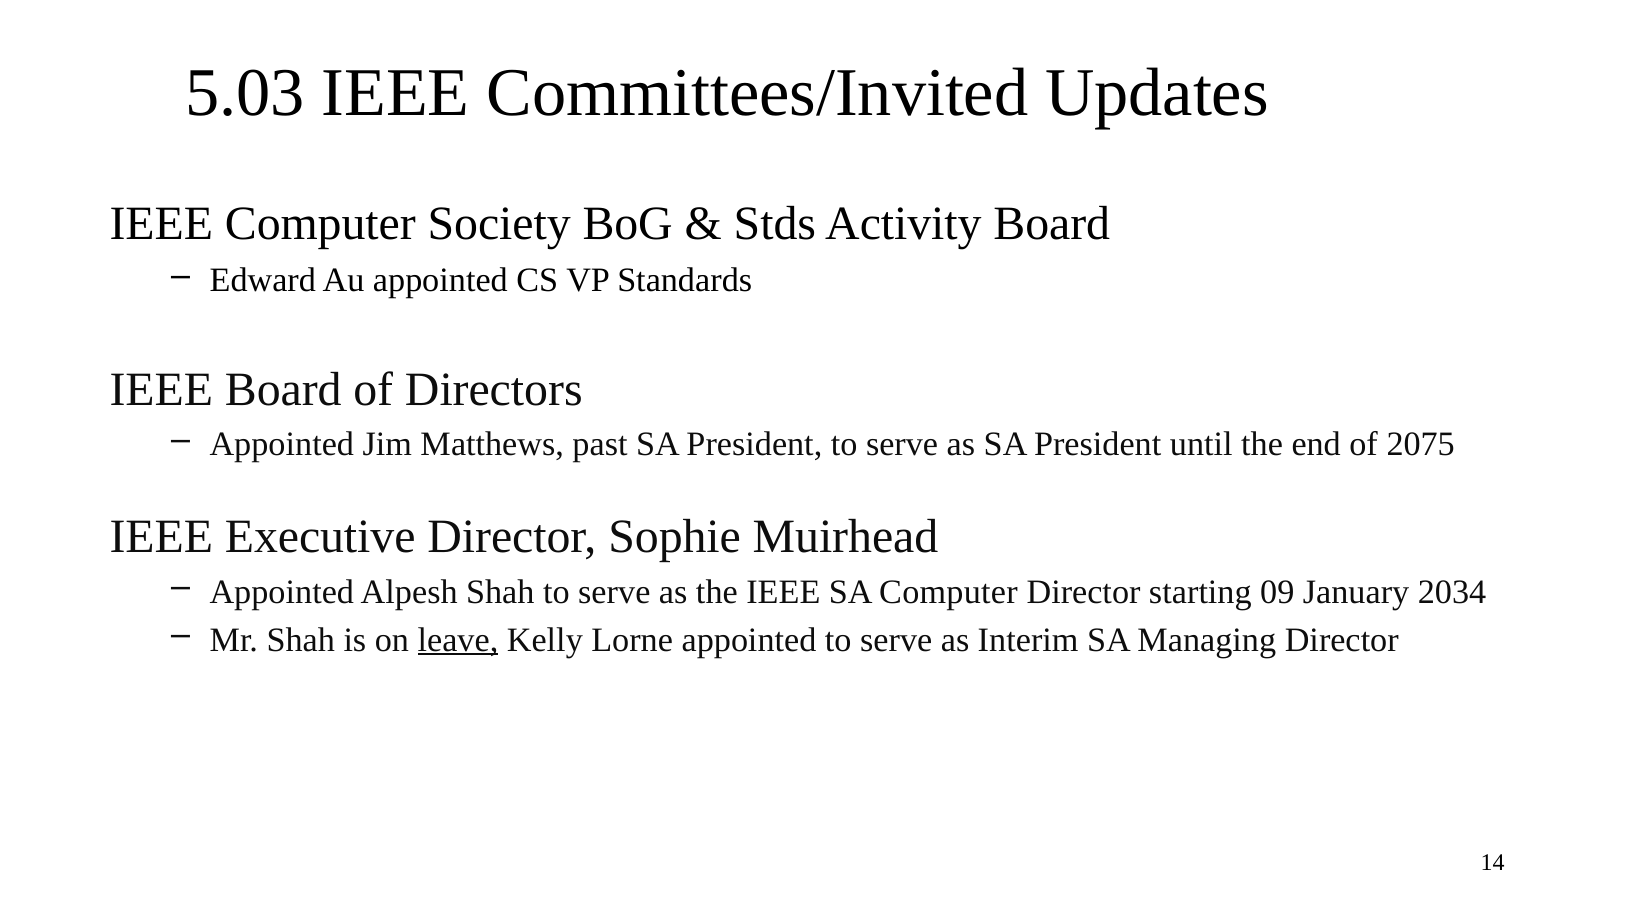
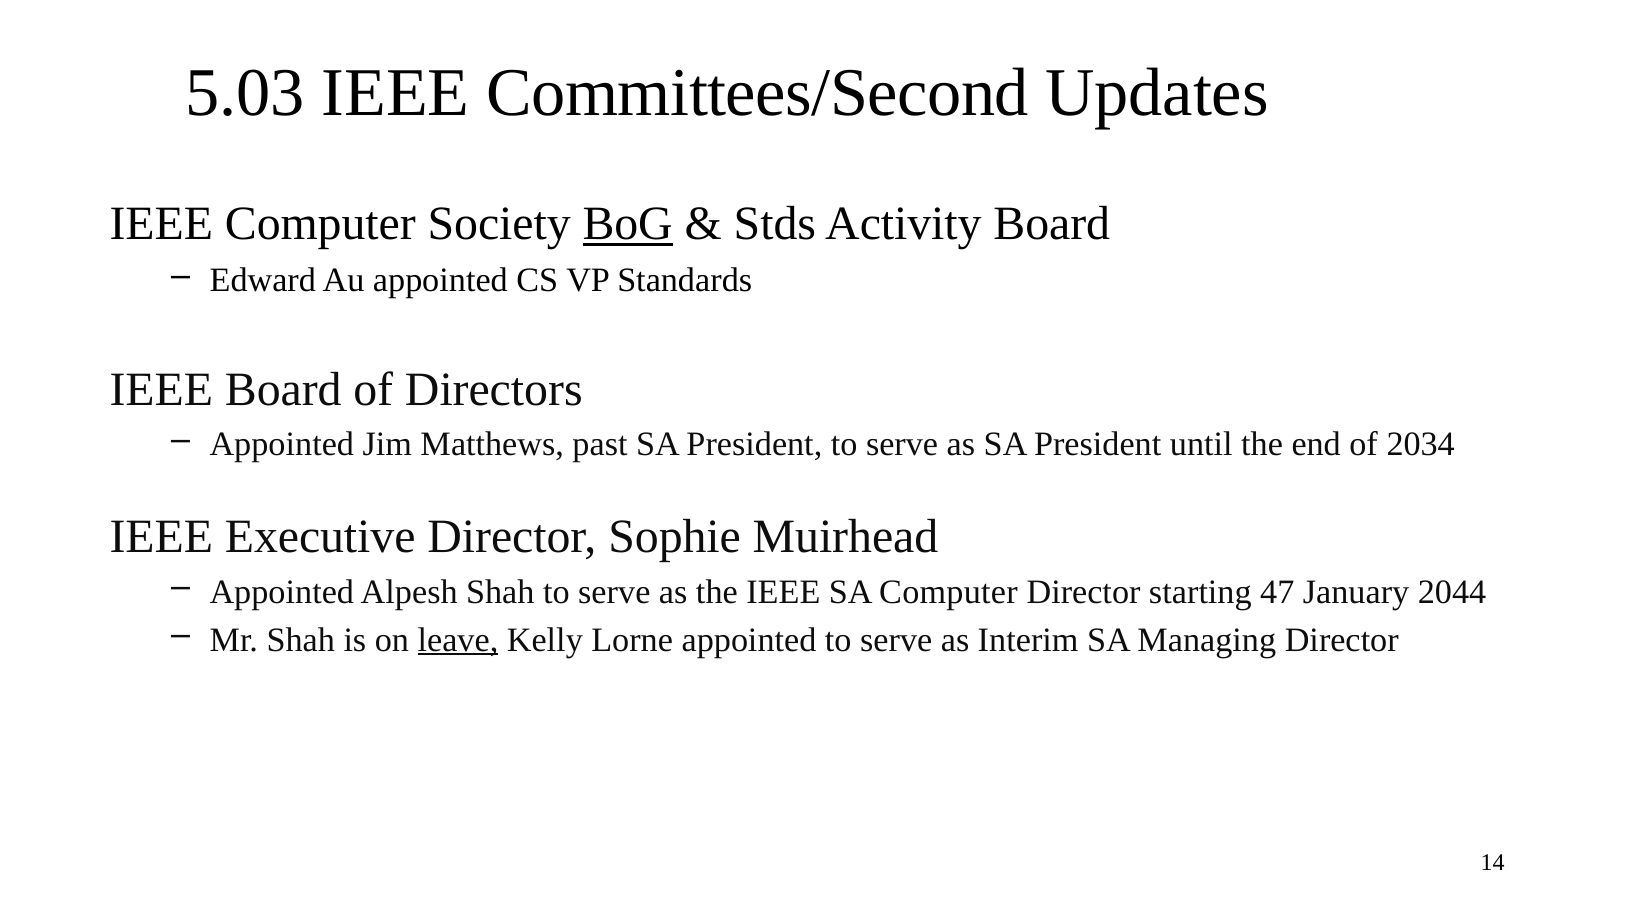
Committees/Invited: Committees/Invited -> Committees/Second
BoG underline: none -> present
2075: 2075 -> 2034
09: 09 -> 47
2034: 2034 -> 2044
